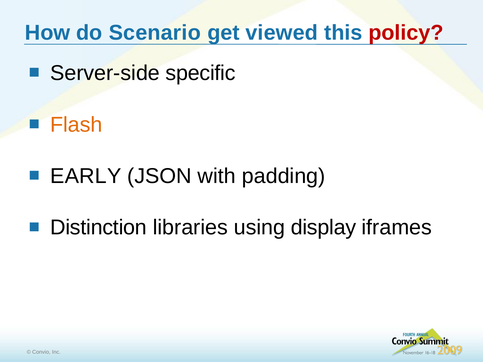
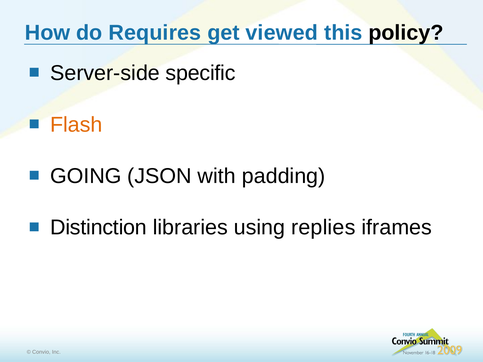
Scenario: Scenario -> Requires
policy colour: red -> black
EARLY: EARLY -> GOING
display: display -> replies
